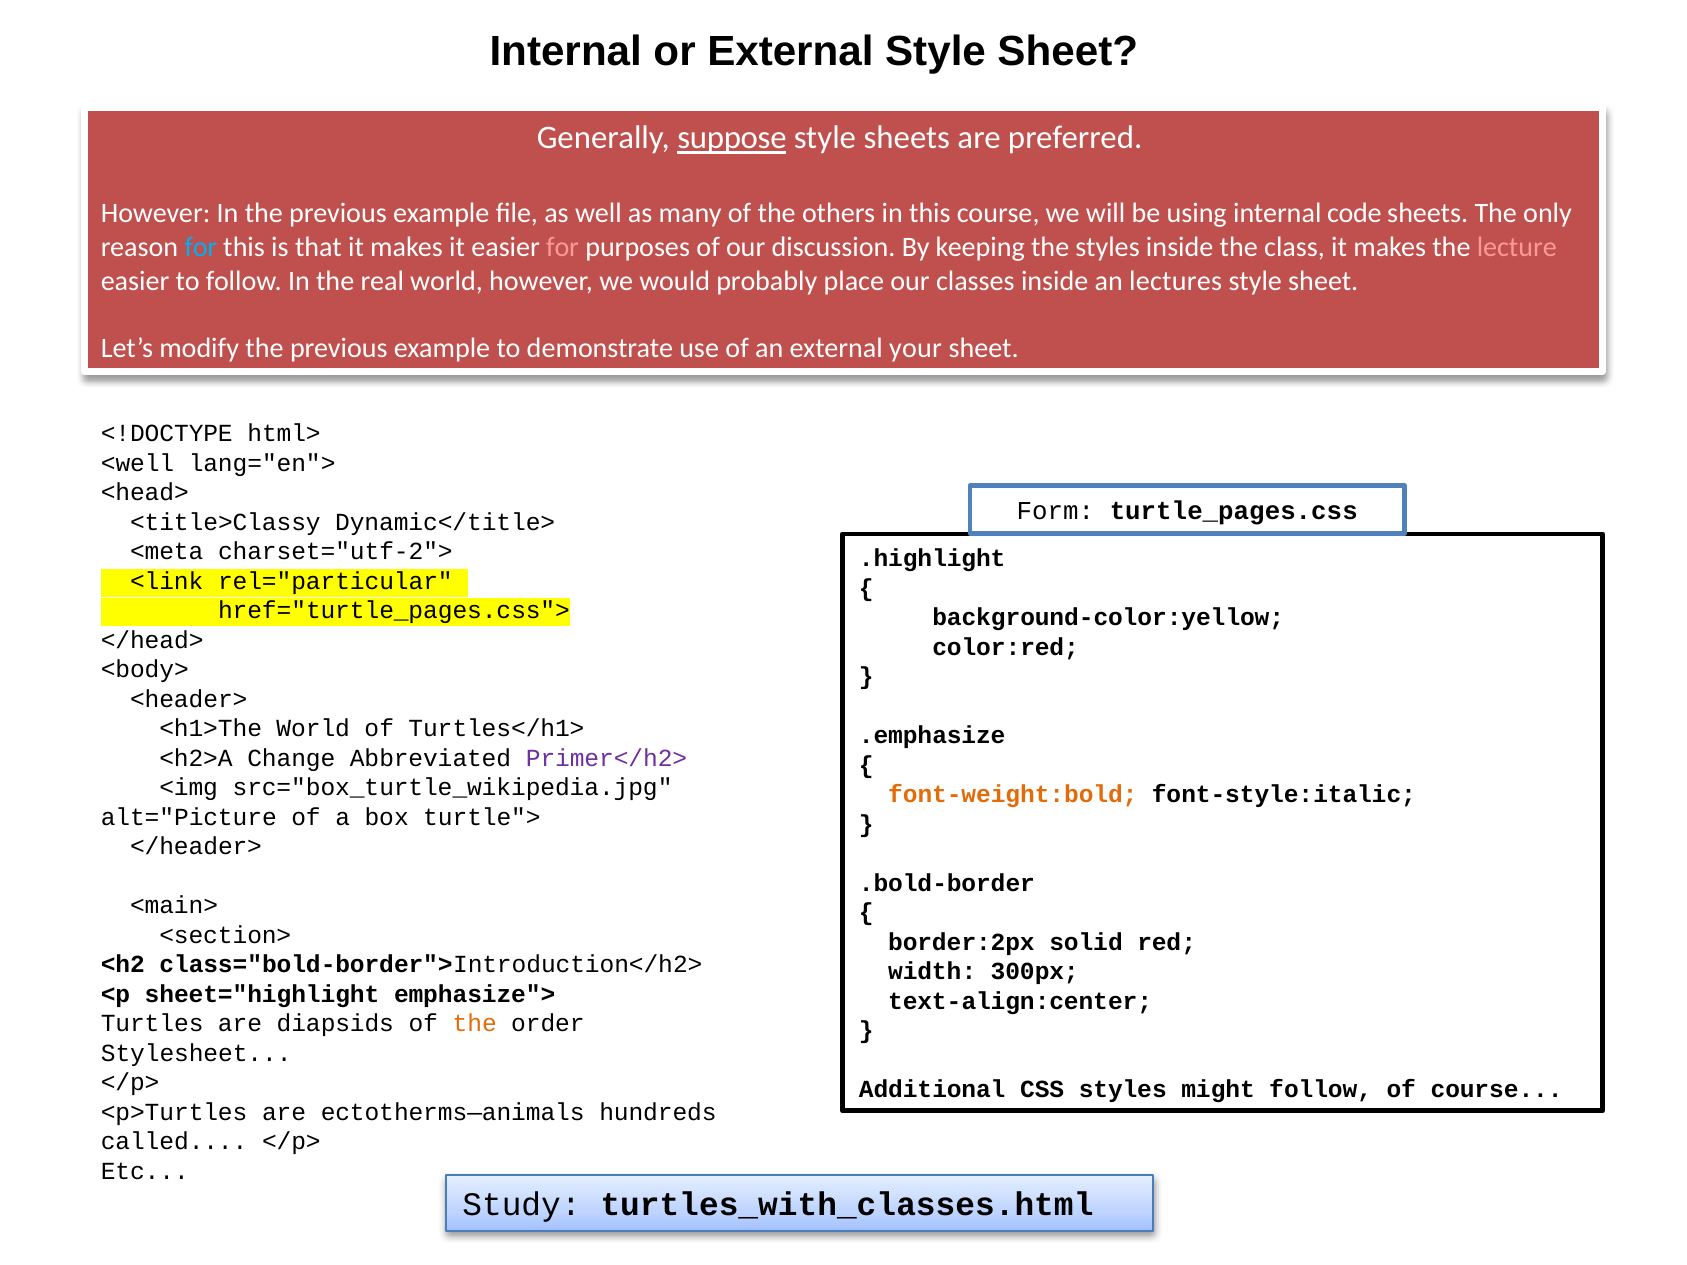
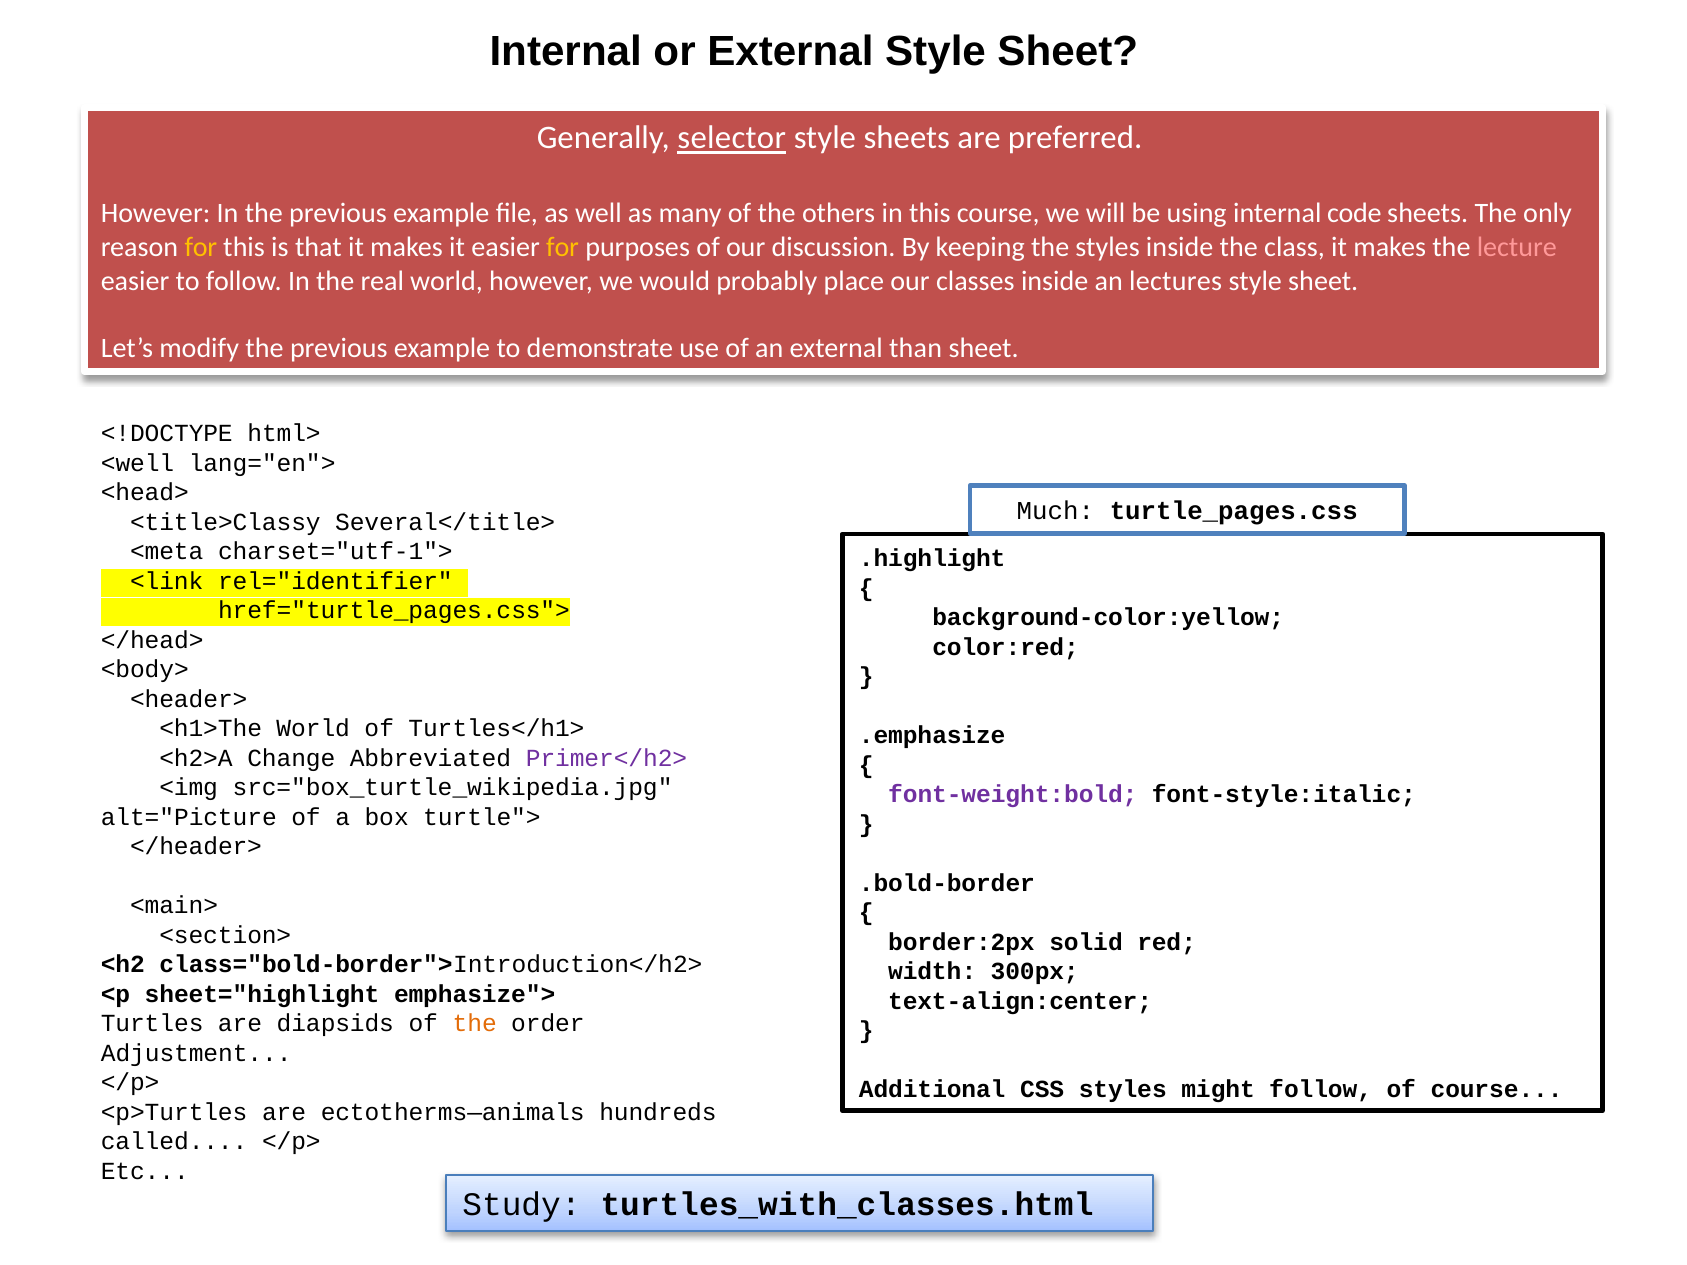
suppose: suppose -> selector
for at (201, 247) colour: light blue -> yellow
for at (563, 247) colour: pink -> yellow
your: your -> than
Form: Form -> Much
Dynamic</title>: Dynamic</title> -> Several</title>
charset="utf-2">: charset="utf-2"> -> charset="utf-1">
rel="particular: rel="particular -> rel="identifier
font-weight:bold colour: orange -> purple
Stylesheet: Stylesheet -> Adjustment
